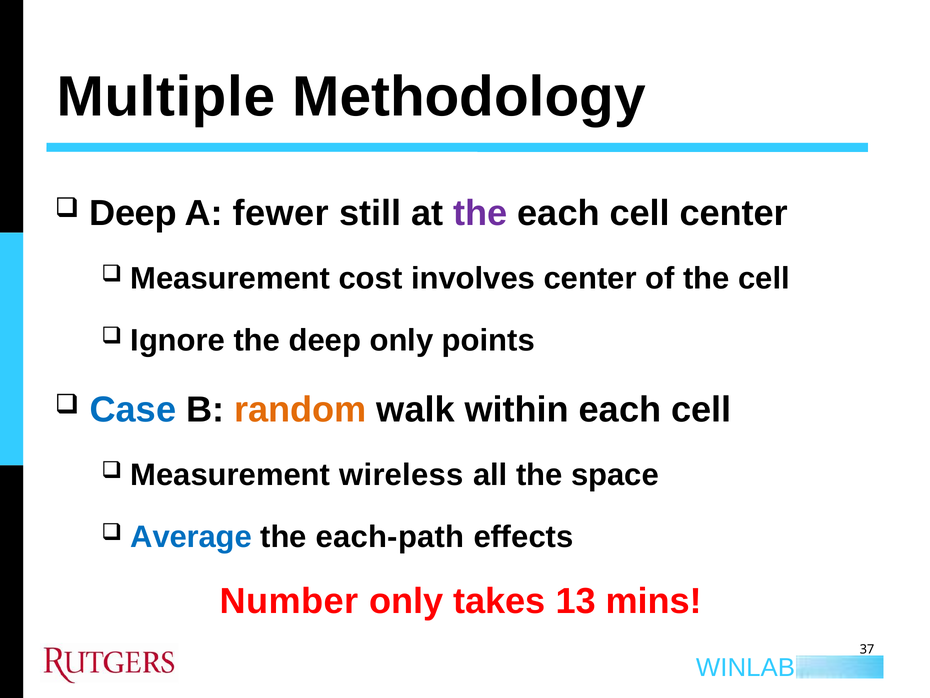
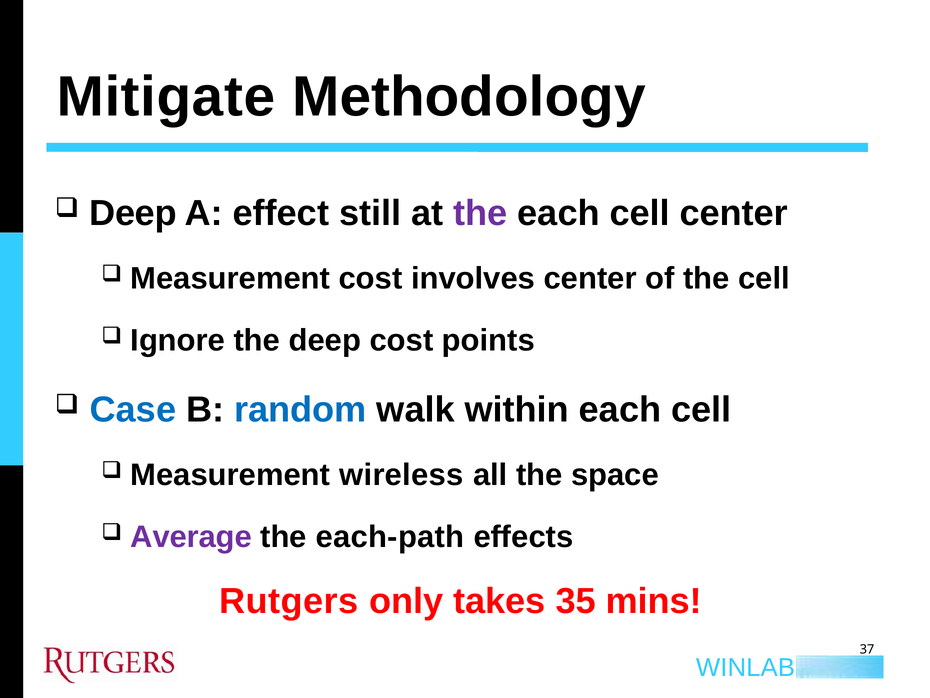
Multiple: Multiple -> Mitigate
fewer: fewer -> effect
deep only: only -> cost
random colour: orange -> blue
Average colour: blue -> purple
Number: Number -> Rutgers
13: 13 -> 35
